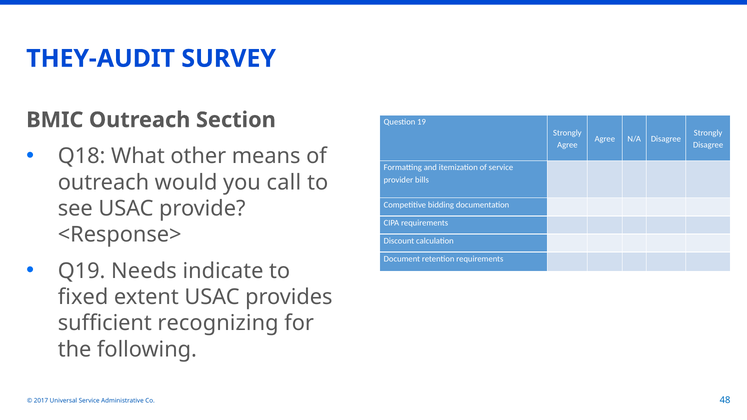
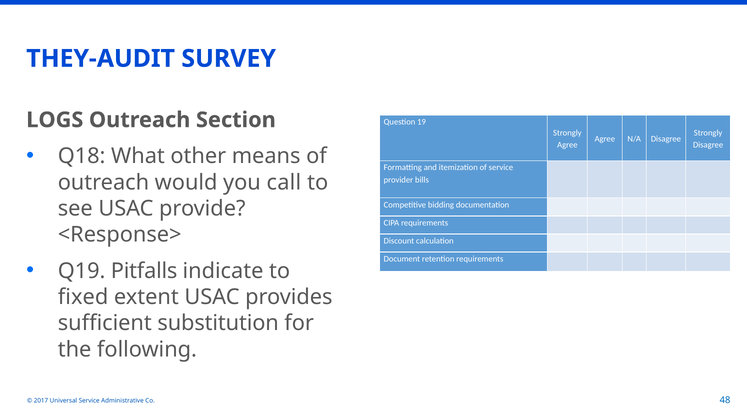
BMIC: BMIC -> LOGS
Needs: Needs -> Pitfalls
recognizing: recognizing -> substitution
